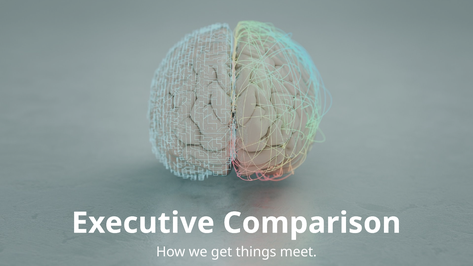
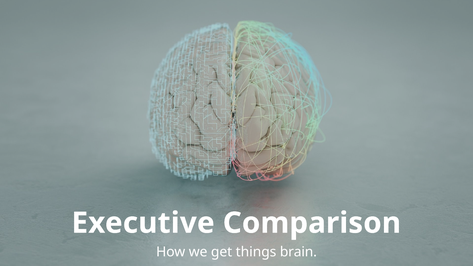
meet: meet -> brain
